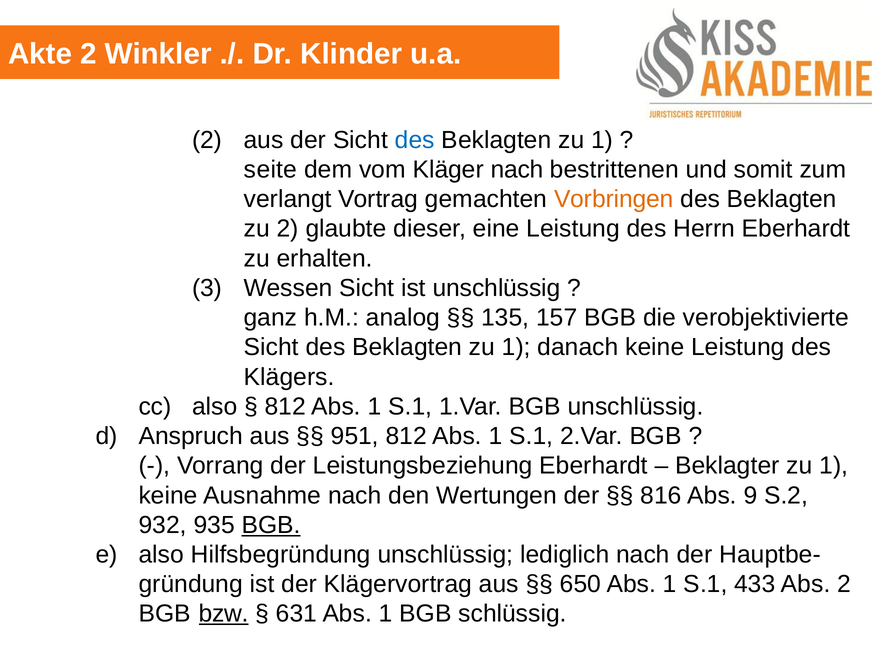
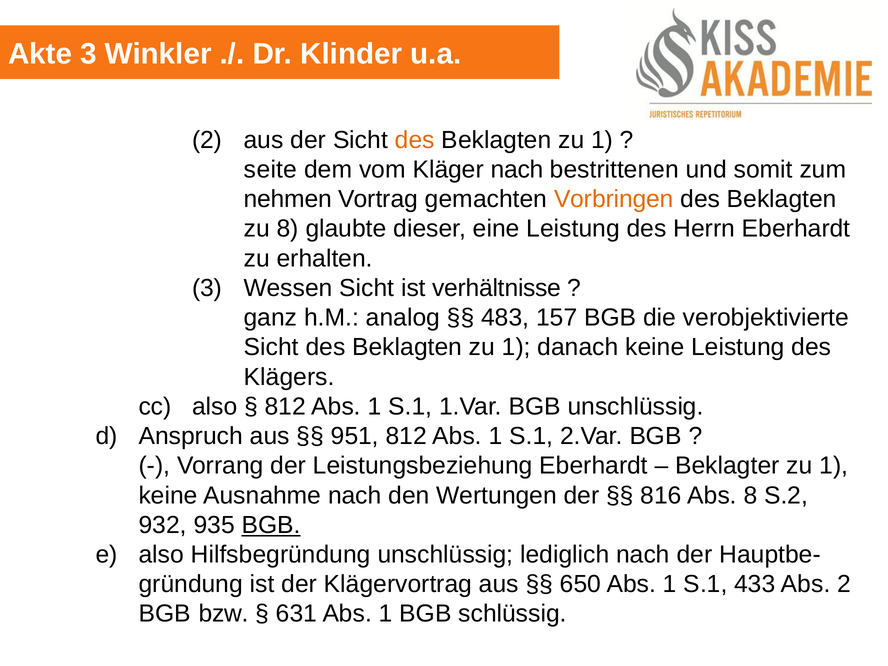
Akte 2: 2 -> 3
des at (415, 140) colour: blue -> orange
verlangt: verlangt -> nehmen
zu 2: 2 -> 8
ist unschlüssig: unschlüssig -> verhältnisse
135: 135 -> 483
Abs 9: 9 -> 8
bzw underline: present -> none
